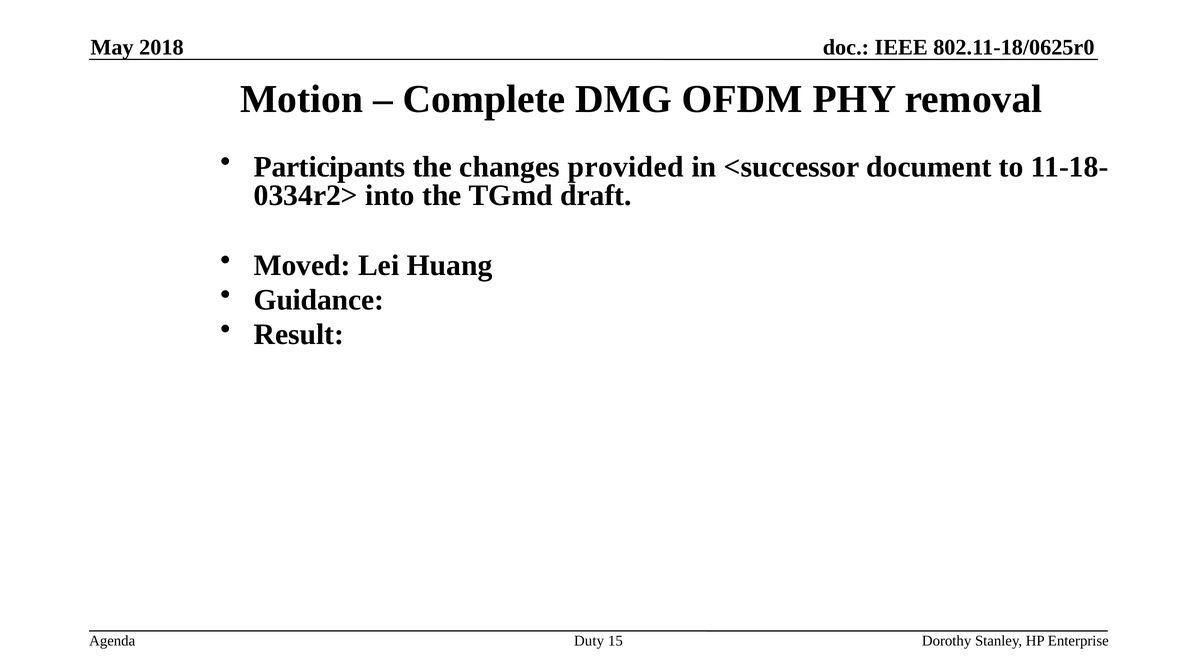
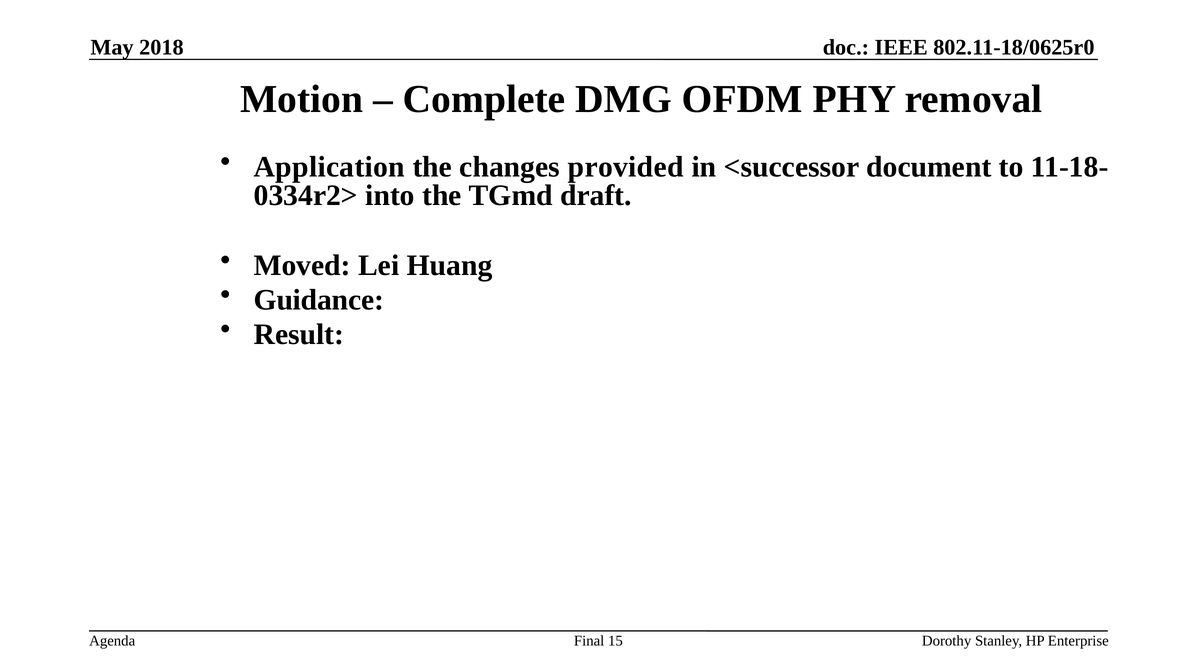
Participants: Participants -> Application
Duty: Duty -> Final
